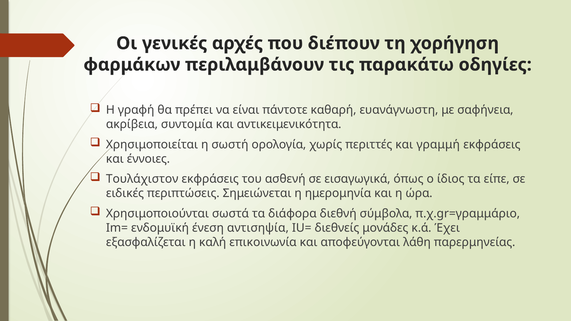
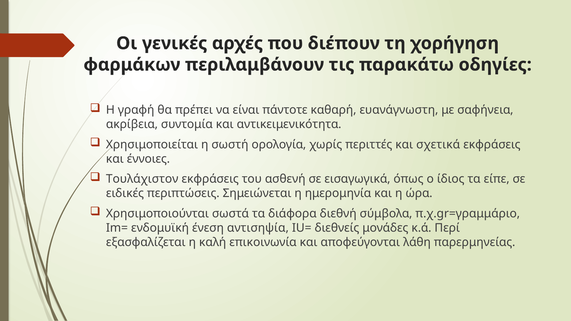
γραμμή: γραμμή -> σχετικά
Έχει: Έχει -> Περί
